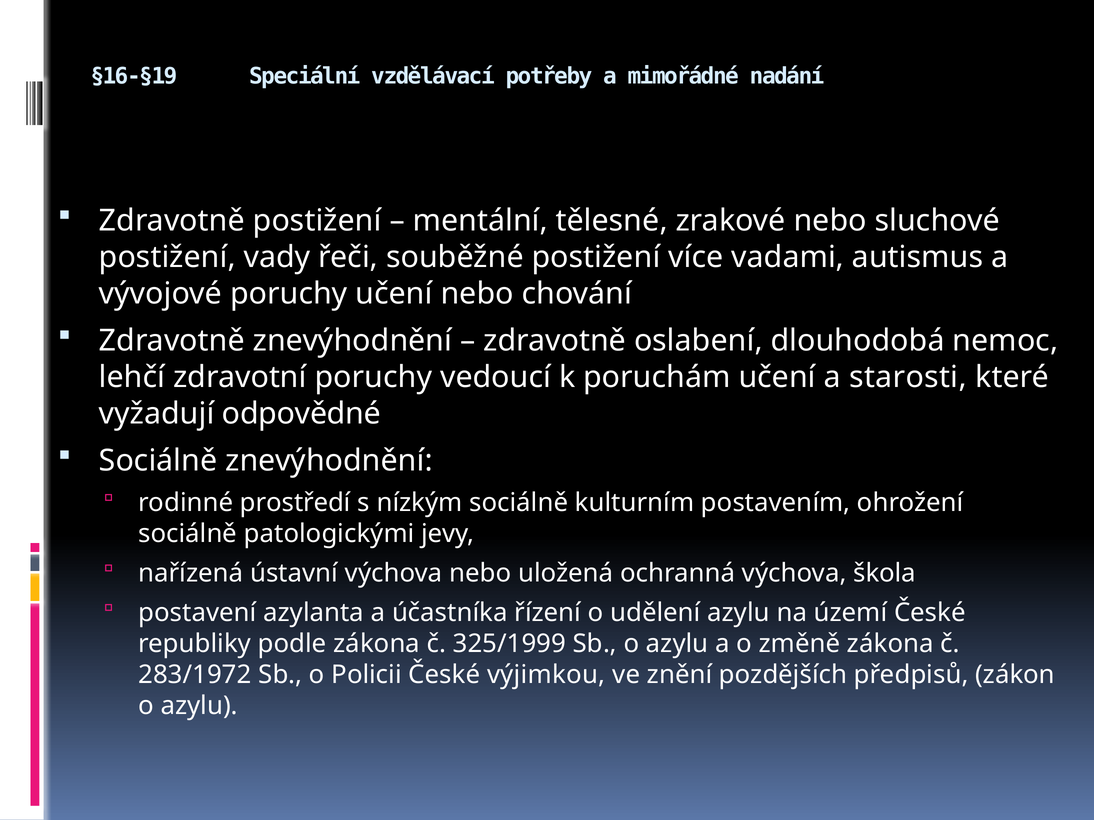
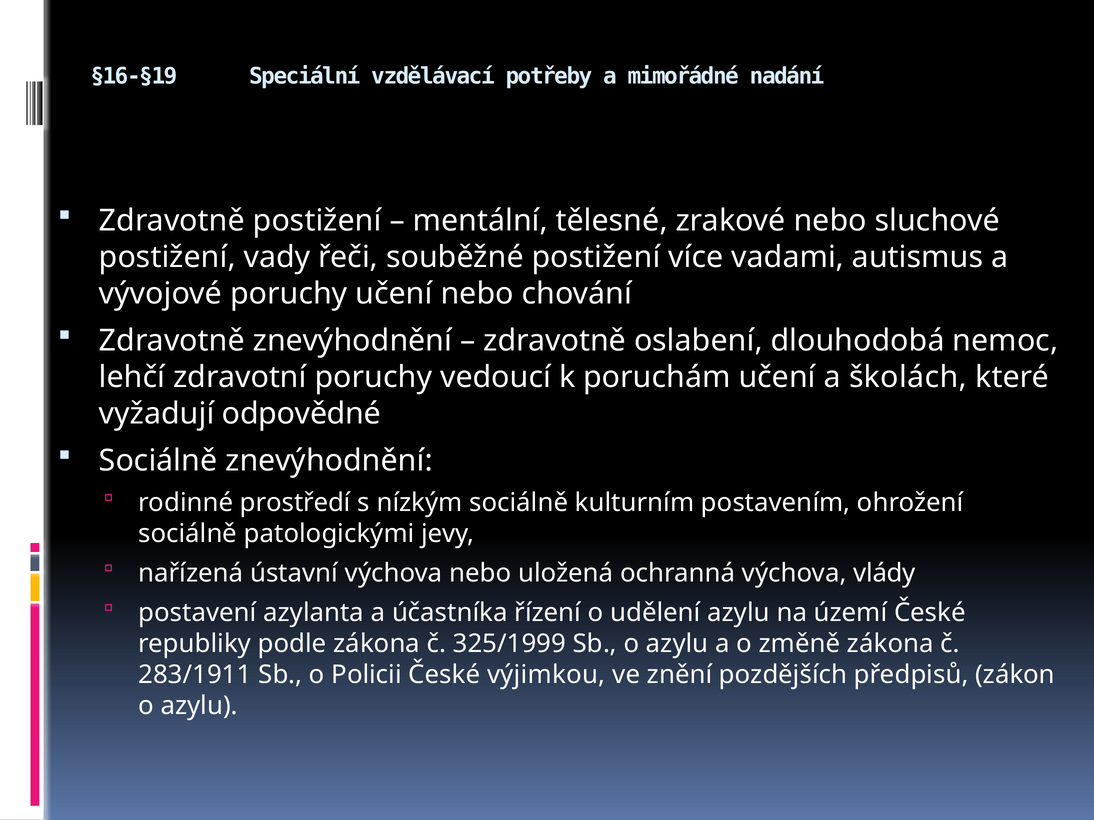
starosti: starosti -> školách
škola: škola -> vlády
283/1972: 283/1972 -> 283/1911
